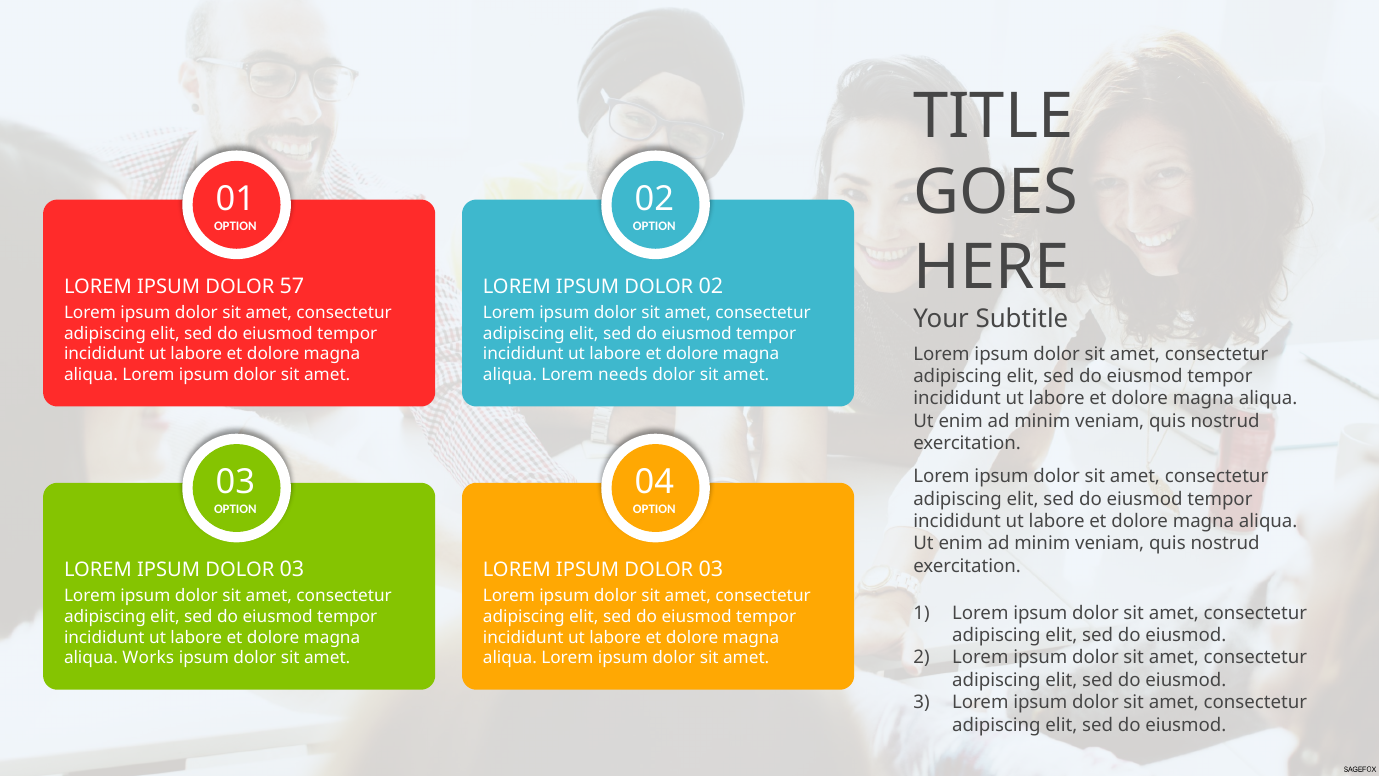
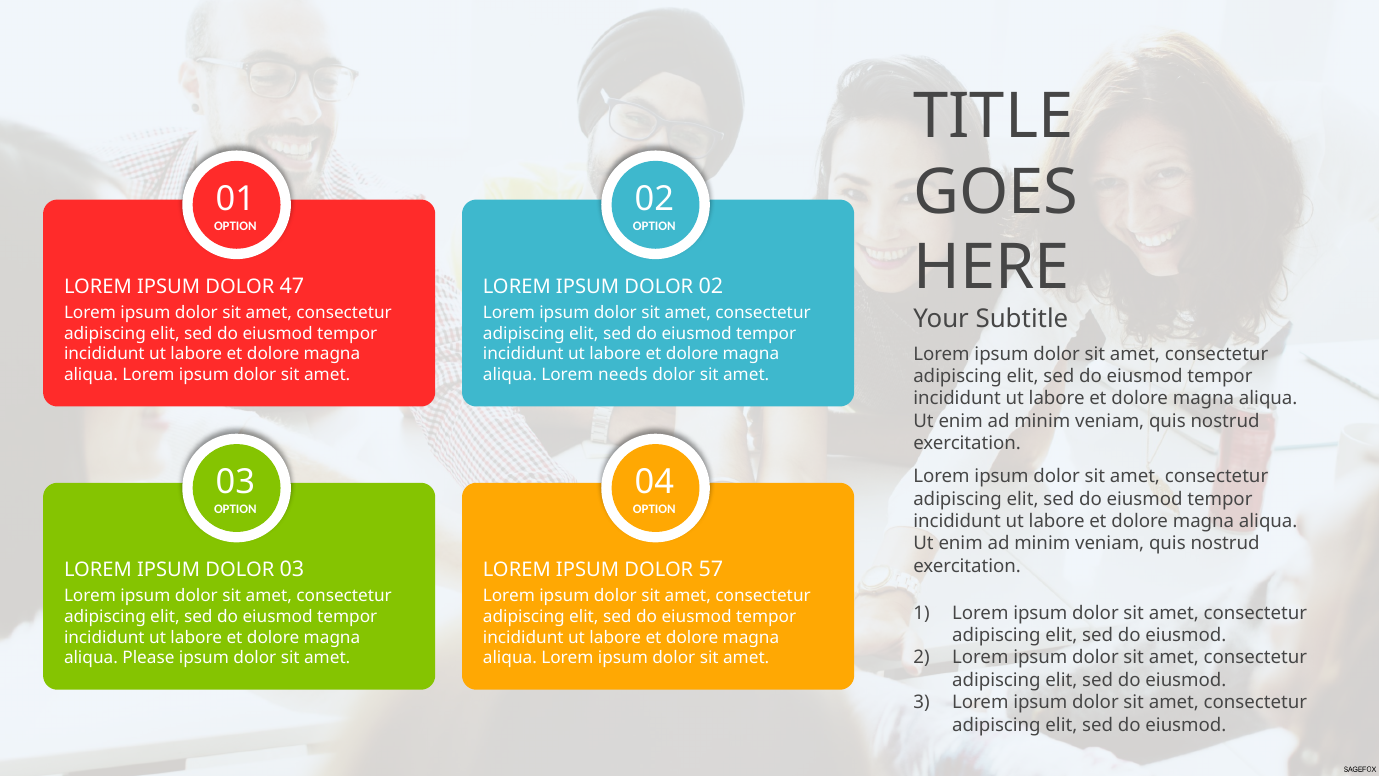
57: 57 -> 47
03 at (711, 569): 03 -> 57
Works: Works -> Please
